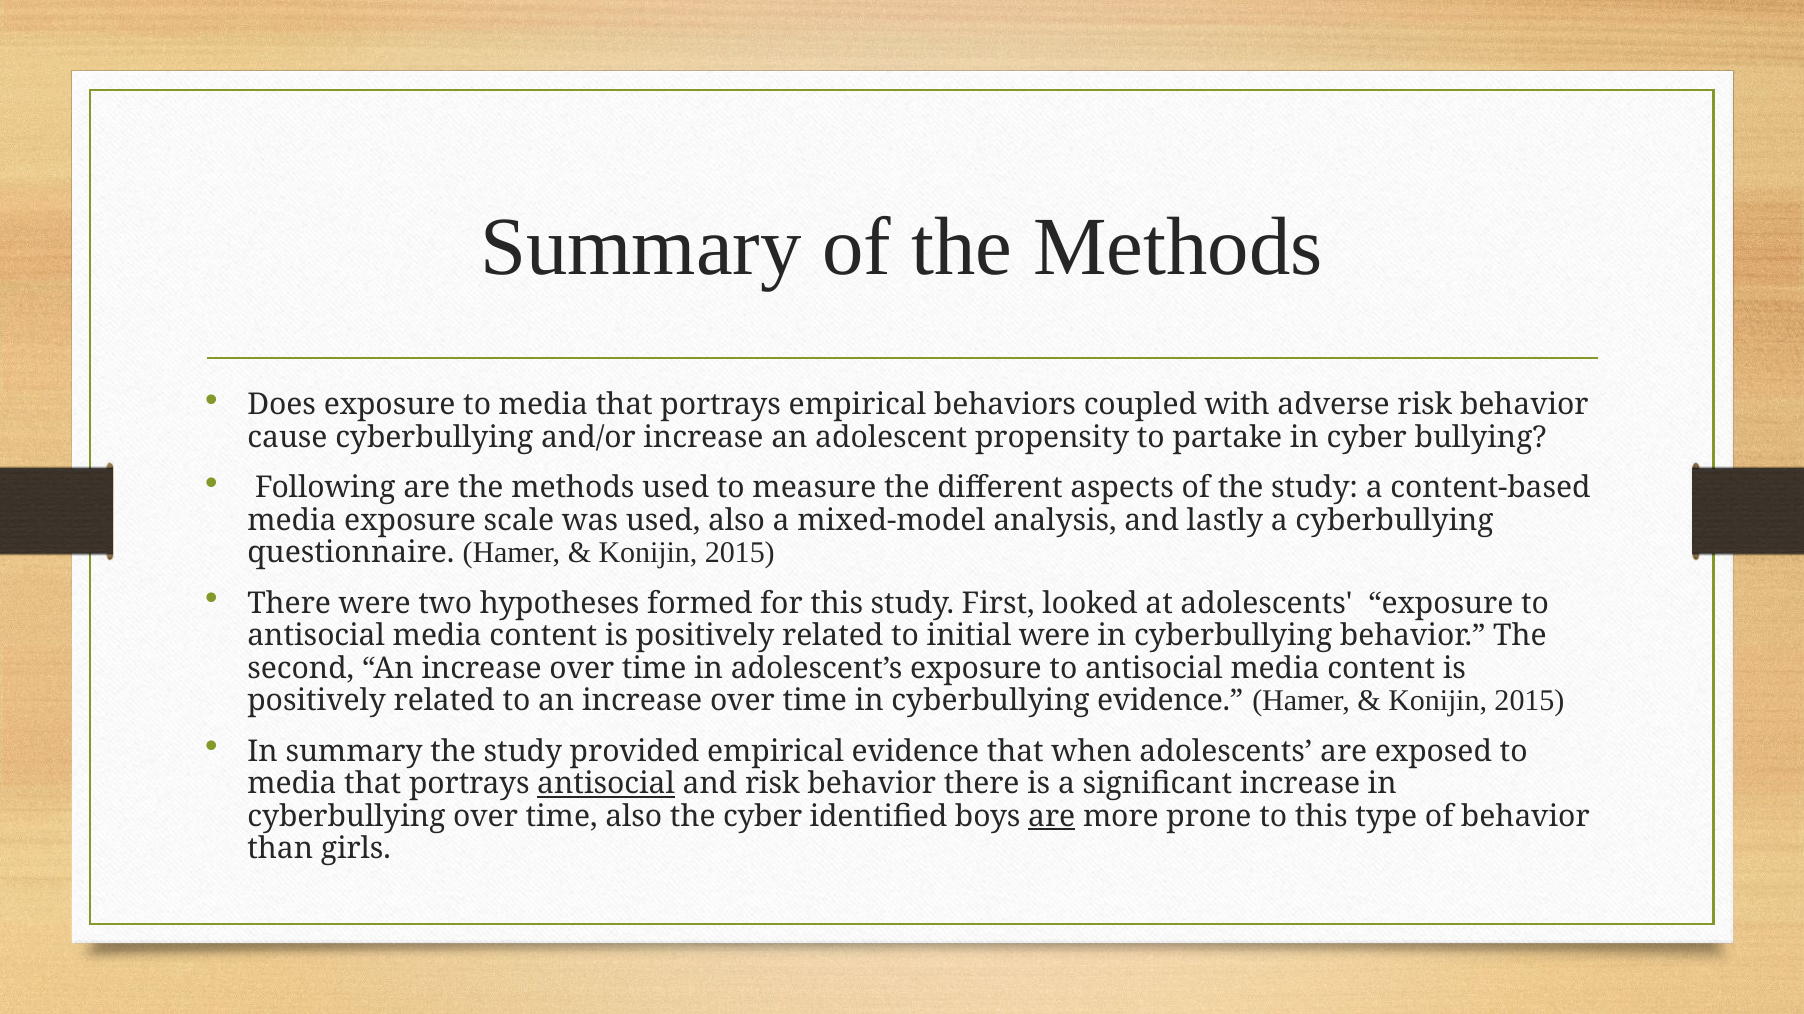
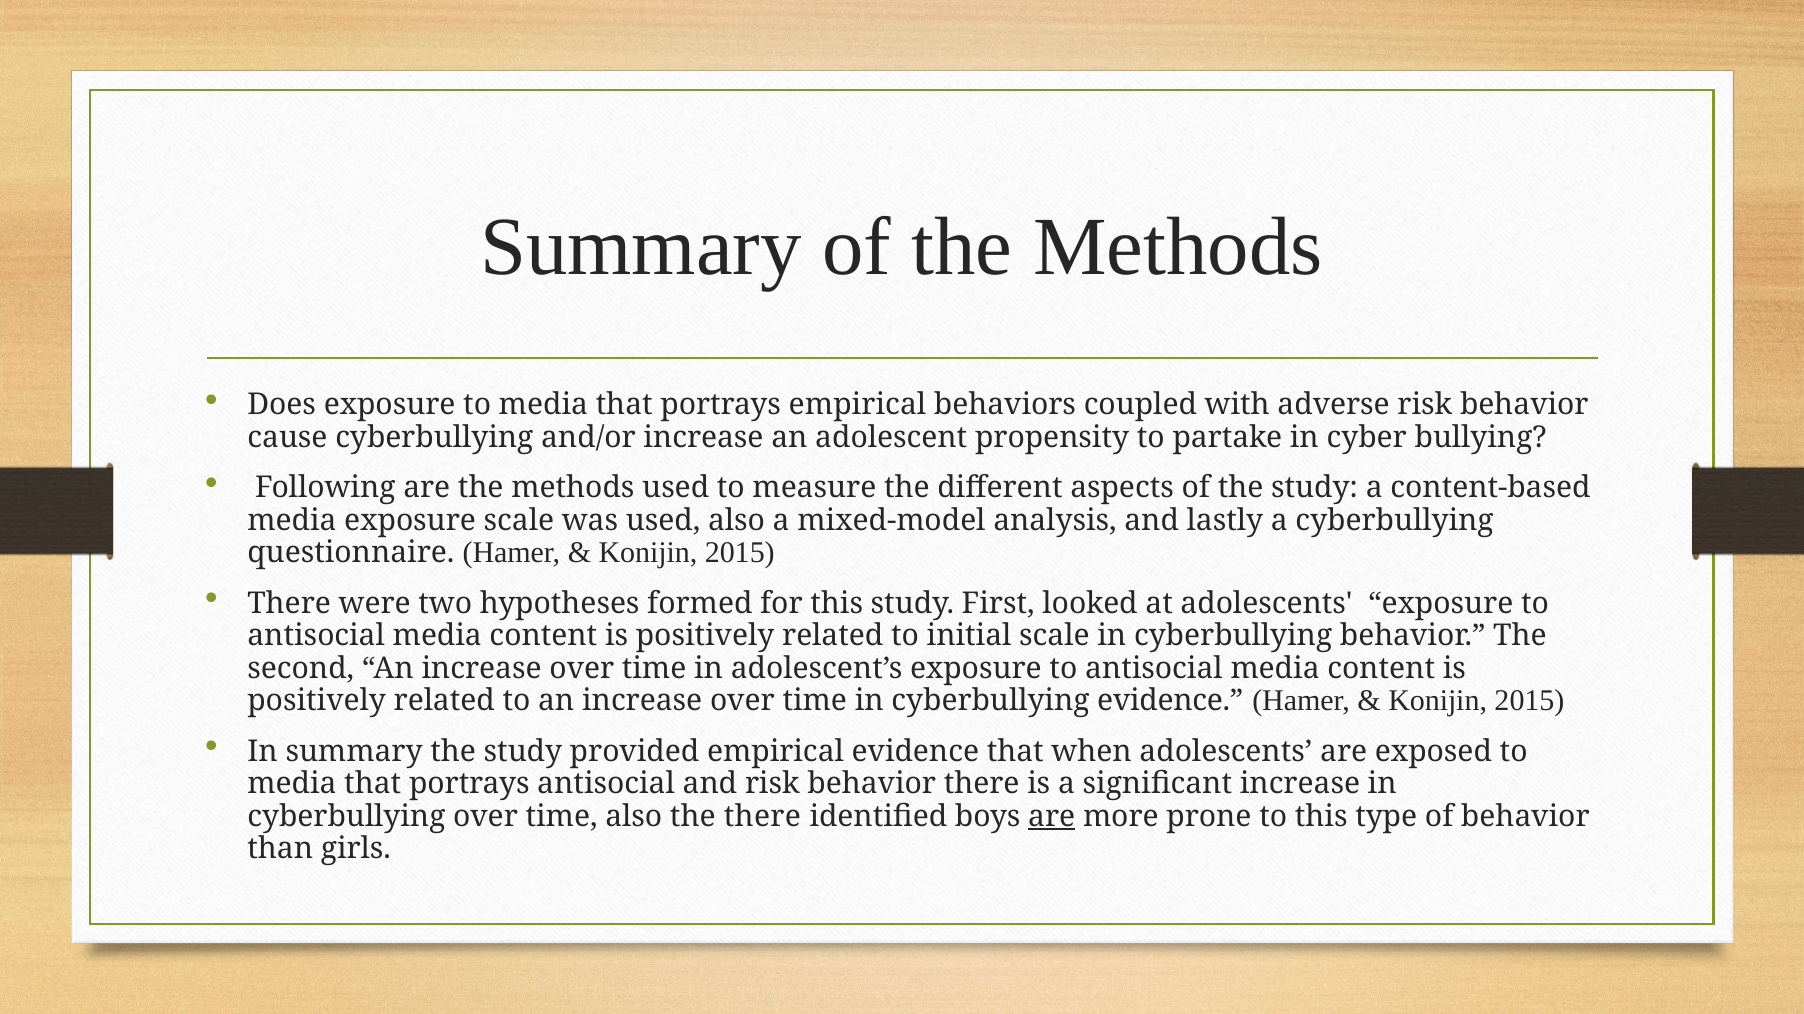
initial were: were -> scale
antisocial at (606, 784) underline: present -> none
the cyber: cyber -> there
